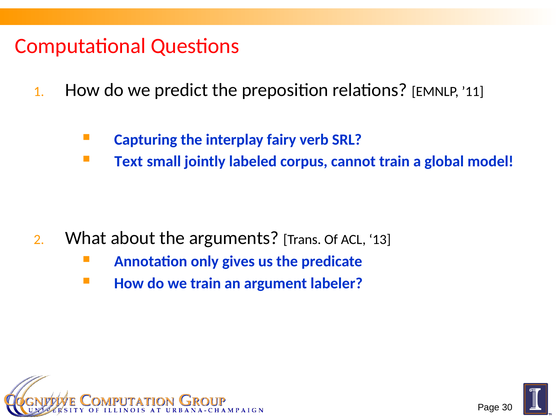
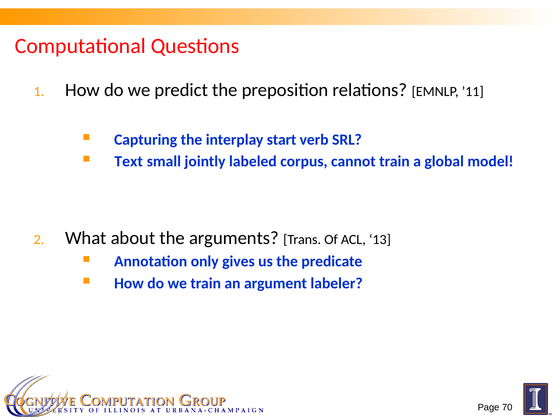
fairy: fairy -> start
30: 30 -> 70
